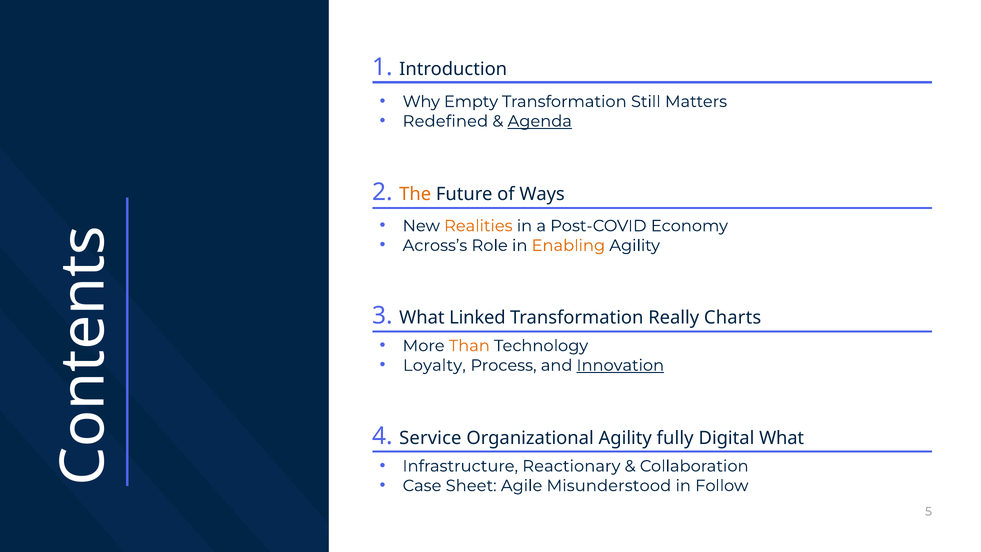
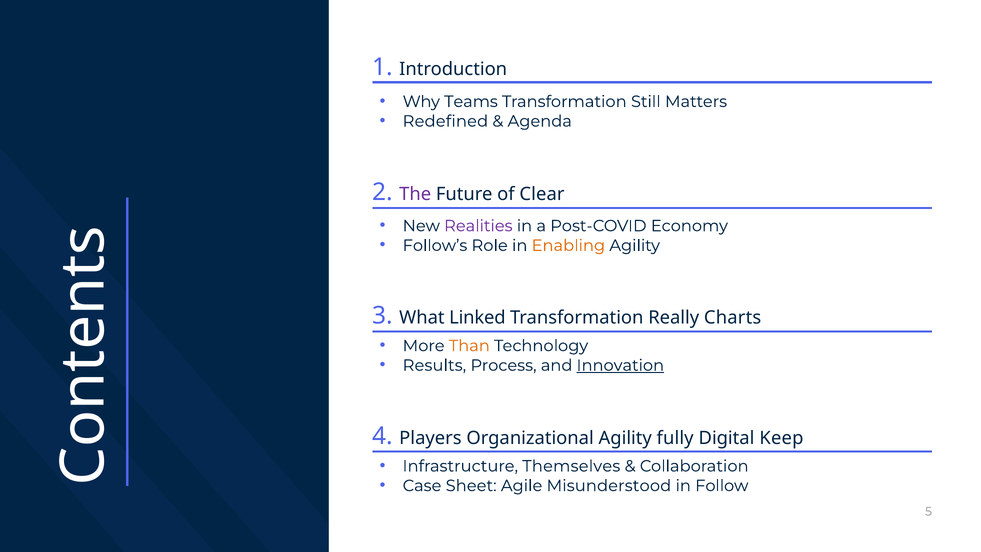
Empty: Empty -> Teams
Agenda underline: present -> none
The colour: orange -> purple
Ways: Ways -> Clear
Realities colour: orange -> purple
Across’s: Across’s -> Follow’s
Loyalty: Loyalty -> Results
Service: Service -> Players
Digital What: What -> Keep
Reactionary: Reactionary -> Themselves
